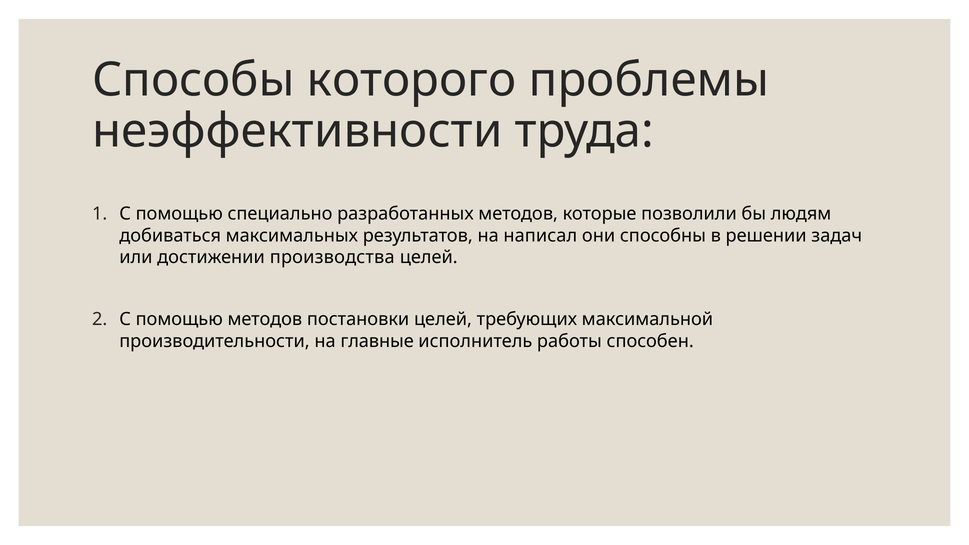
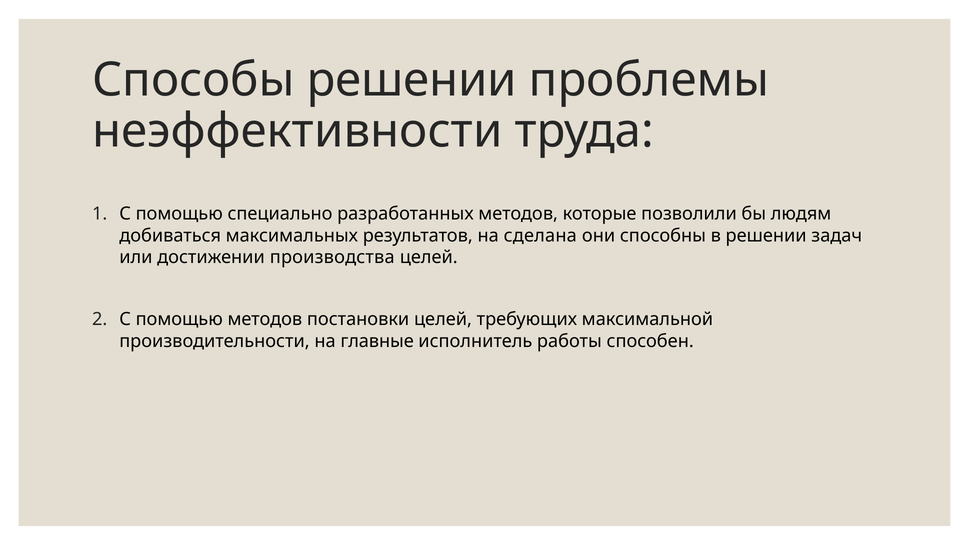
Способы которого: которого -> решении
написал: написал -> сделана
